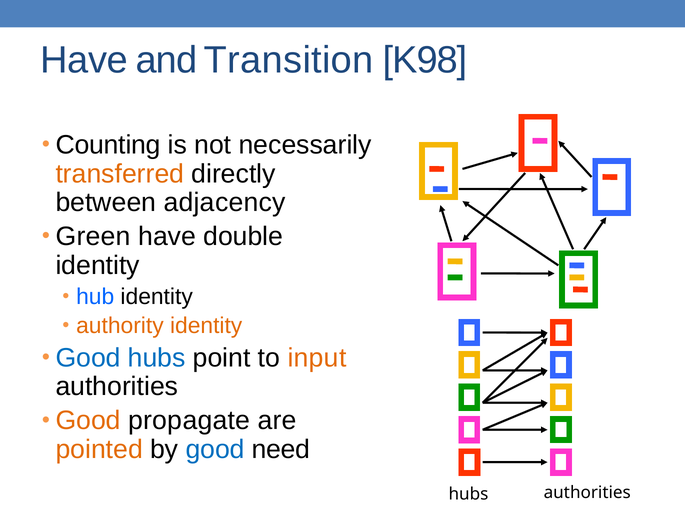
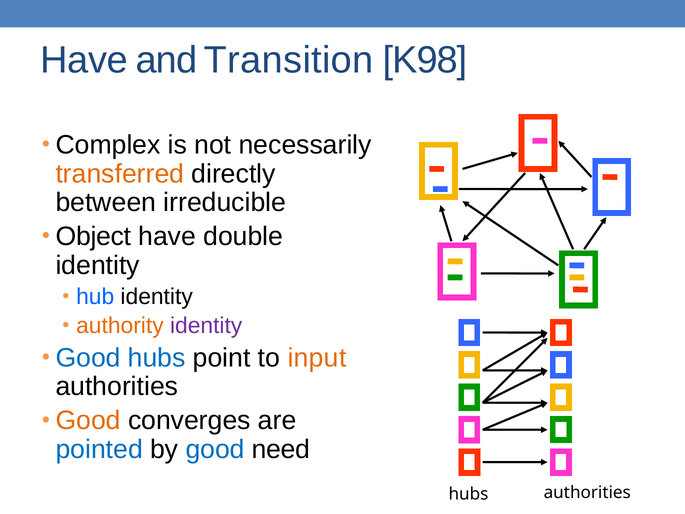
Counting: Counting -> Complex
adjacency: adjacency -> irreducible
Green: Green -> Object
identity at (206, 326) colour: orange -> purple
propagate: propagate -> converges
pointed colour: orange -> blue
